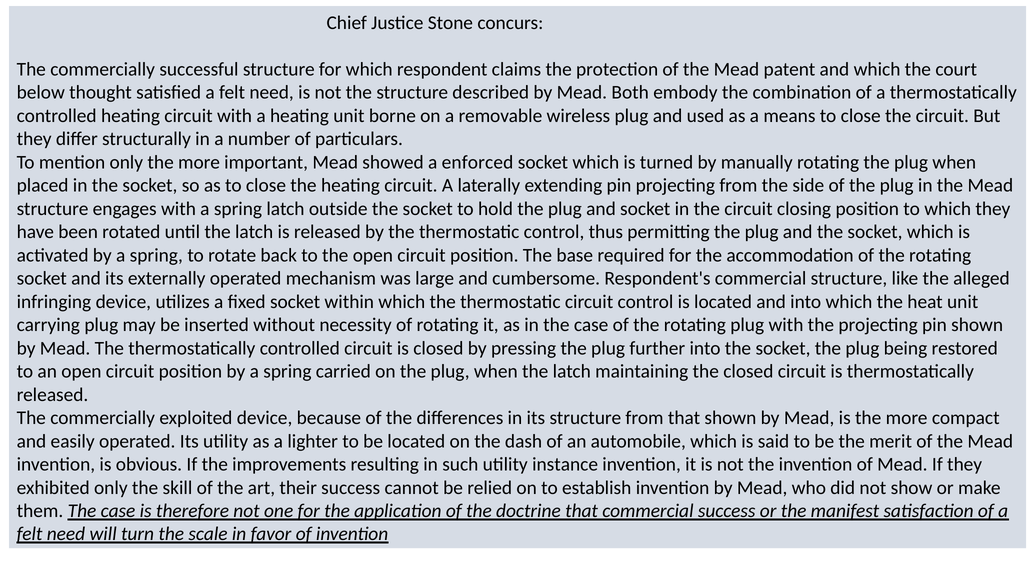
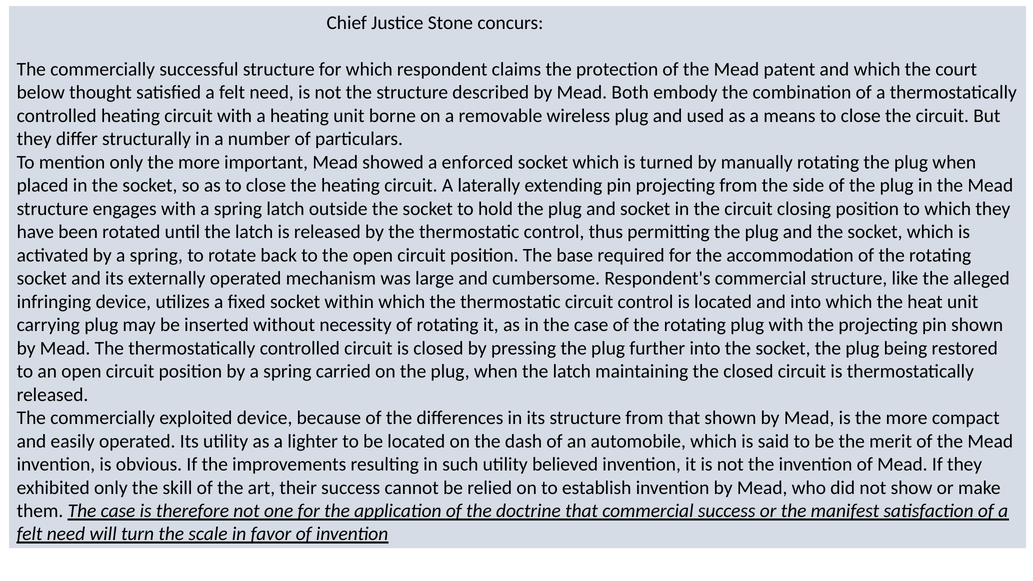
instance: instance -> believed
